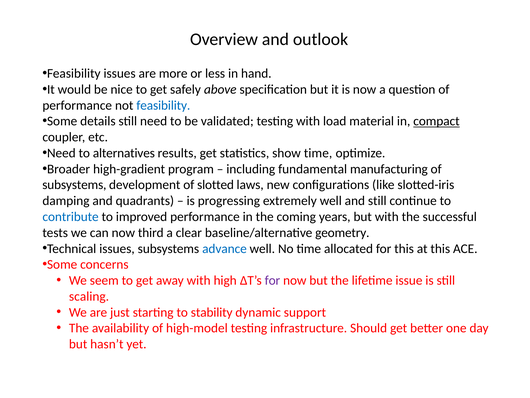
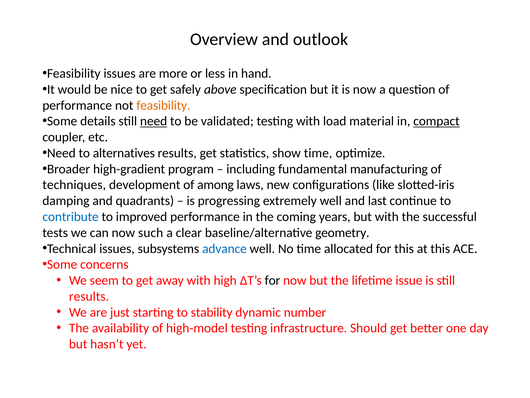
feasibility at (163, 105) colour: blue -> orange
need at (154, 121) underline: none -> present
subsystems at (74, 185): subsystems -> techniques
slotted: slotted -> among
and still: still -> last
third: third -> such
for at (272, 280) colour: purple -> black
scaling at (89, 296): scaling -> results
support: support -> number
